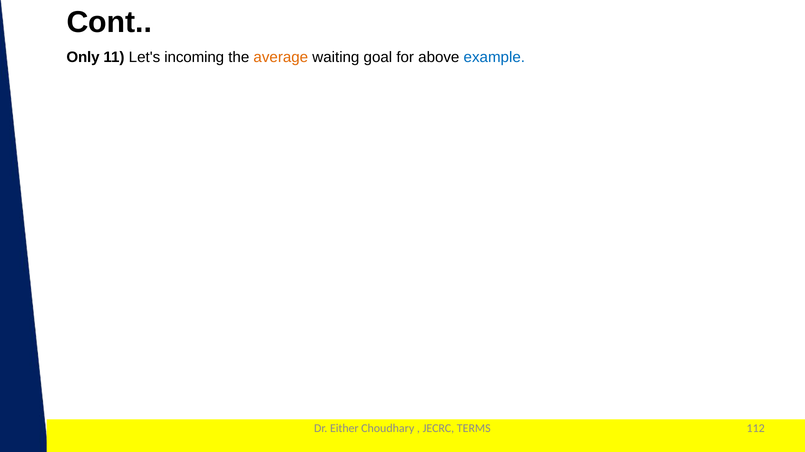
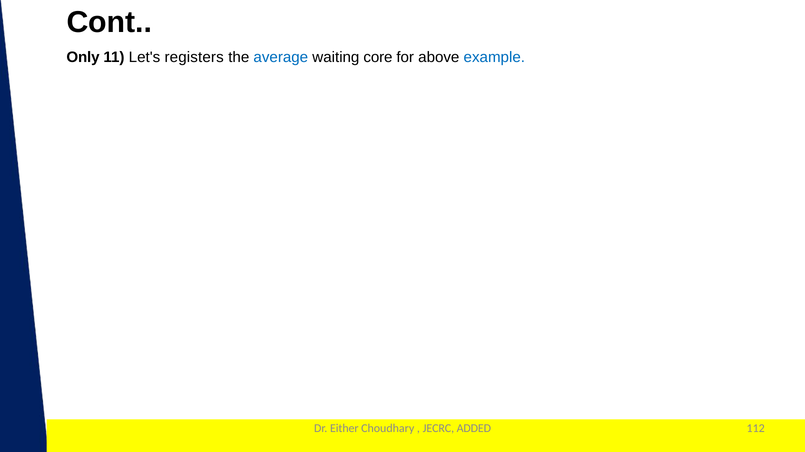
incoming: incoming -> registers
average colour: orange -> blue
goal: goal -> core
TERMS: TERMS -> ADDED
